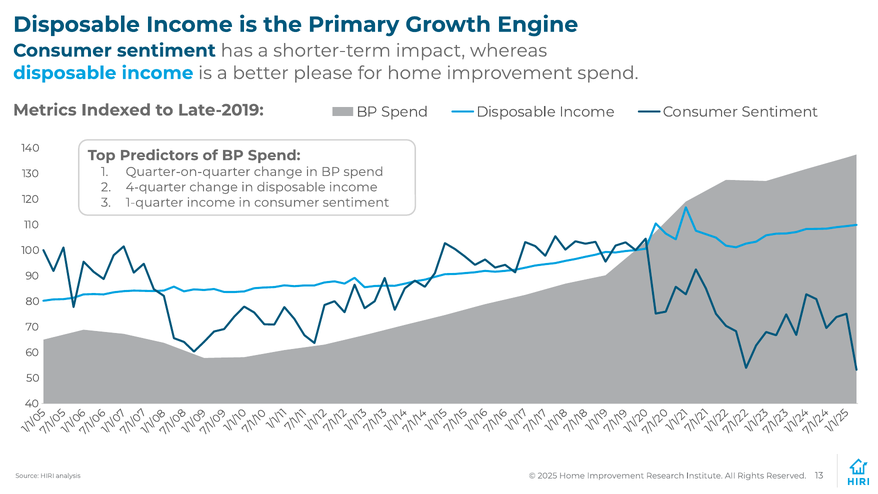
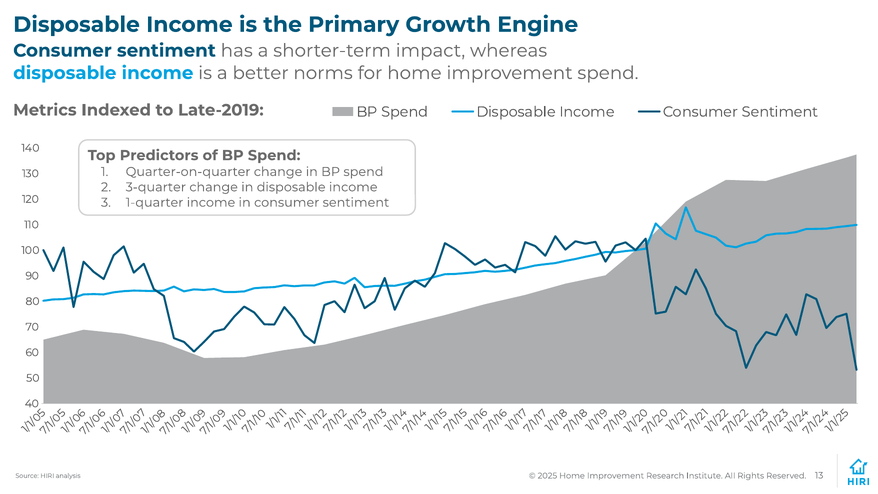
please: please -> norms
4-quarter: 4-quarter -> 3-quarter
